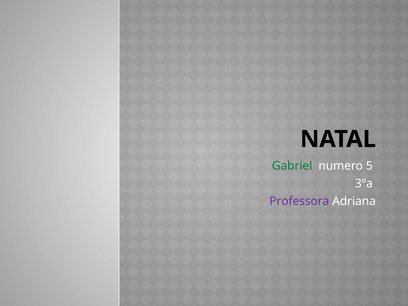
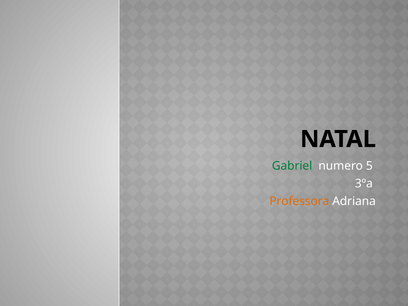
Professora colour: purple -> orange
